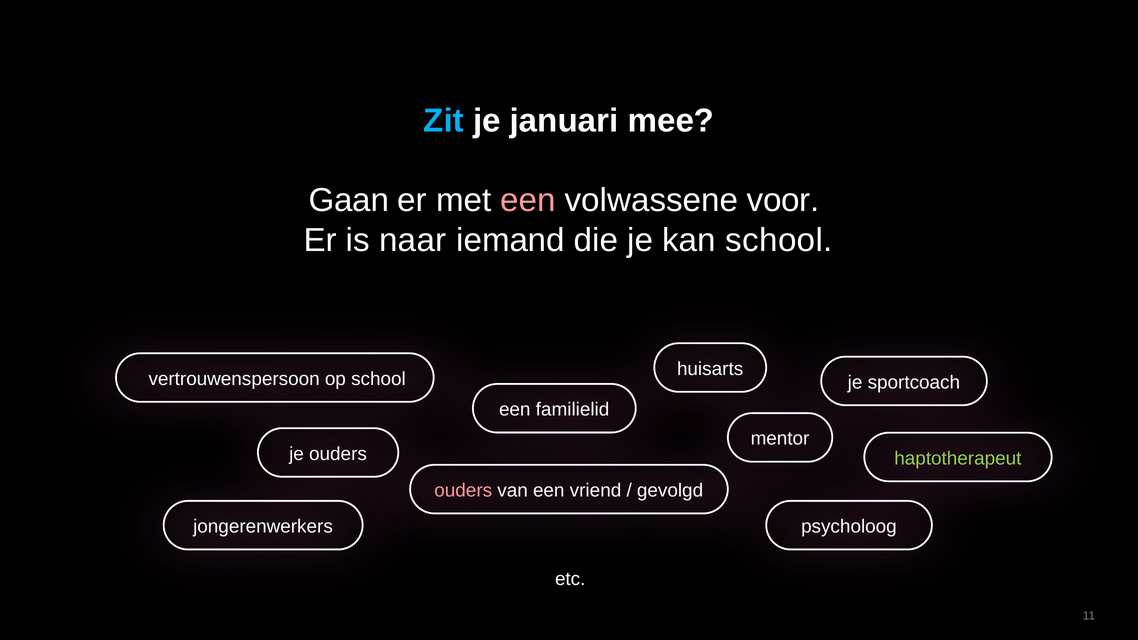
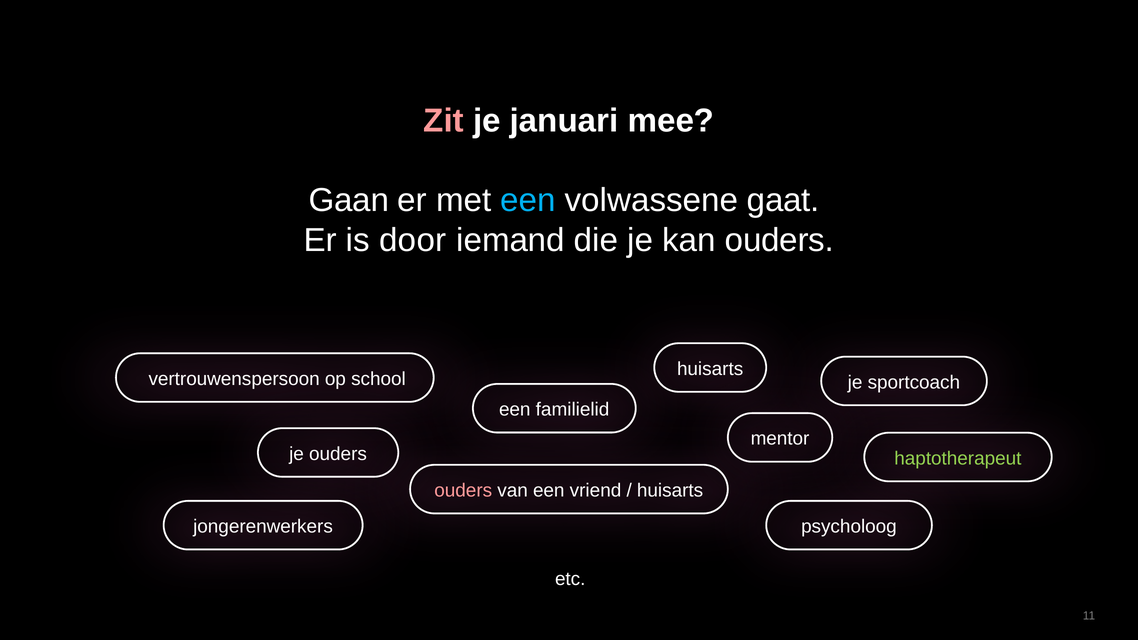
Zit colour: light blue -> pink
een at (528, 200) colour: pink -> light blue
voor: voor -> gaat
naar: naar -> door
kan school: school -> ouders
gevolgd at (670, 491): gevolgd -> huisarts
